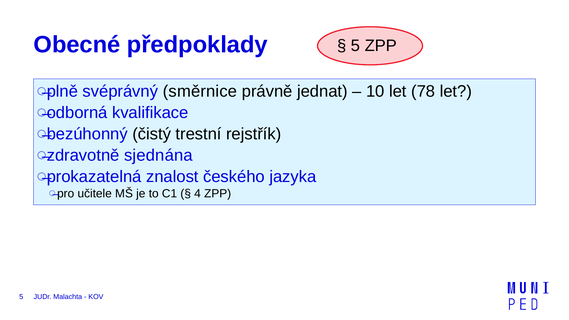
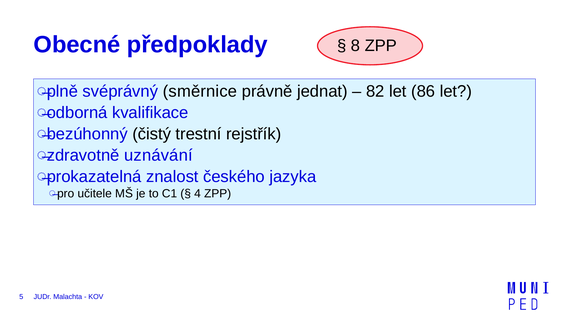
5 at (356, 46): 5 -> 8
10: 10 -> 82
78: 78 -> 86
sjednána: sjednána -> uznávání
